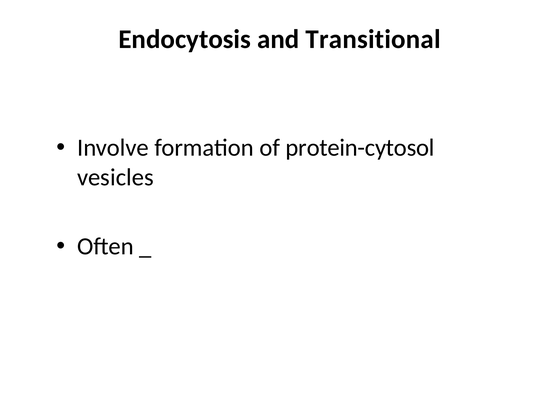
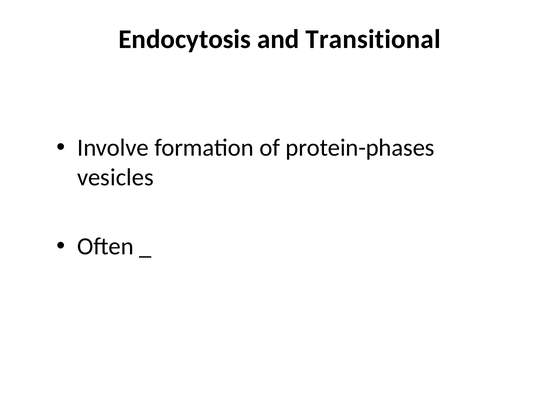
protein-cytosol: protein-cytosol -> protein-phases
